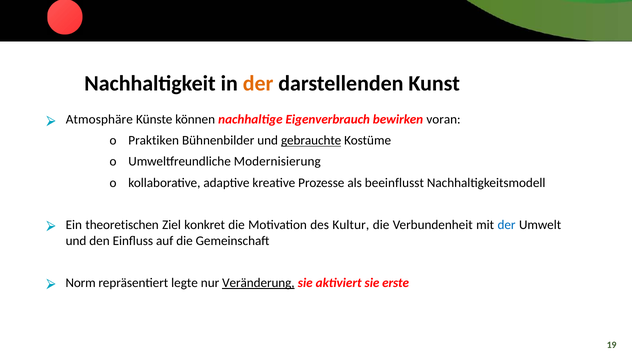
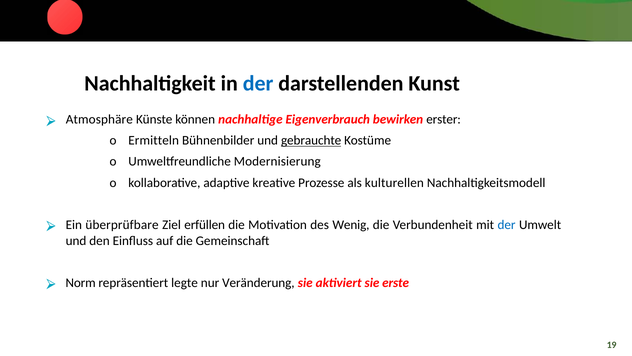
der at (258, 84) colour: orange -> blue
voran: voran -> erster
Praktiken: Praktiken -> Ermitteln
beeinflusst: beeinflusst -> kulturellen
theoretischen: theoretischen -> überprüfbare
konkret: konkret -> erfüllen
Kultur: Kultur -> Wenig
Veränderung underline: present -> none
